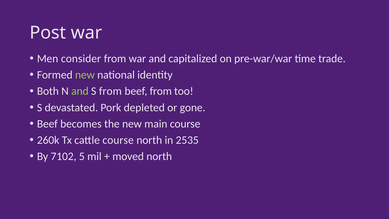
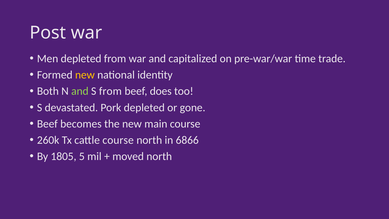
Men consider: consider -> depleted
new at (85, 75) colour: light green -> yellow
beef from: from -> does
2535: 2535 -> 6866
7102: 7102 -> 1805
